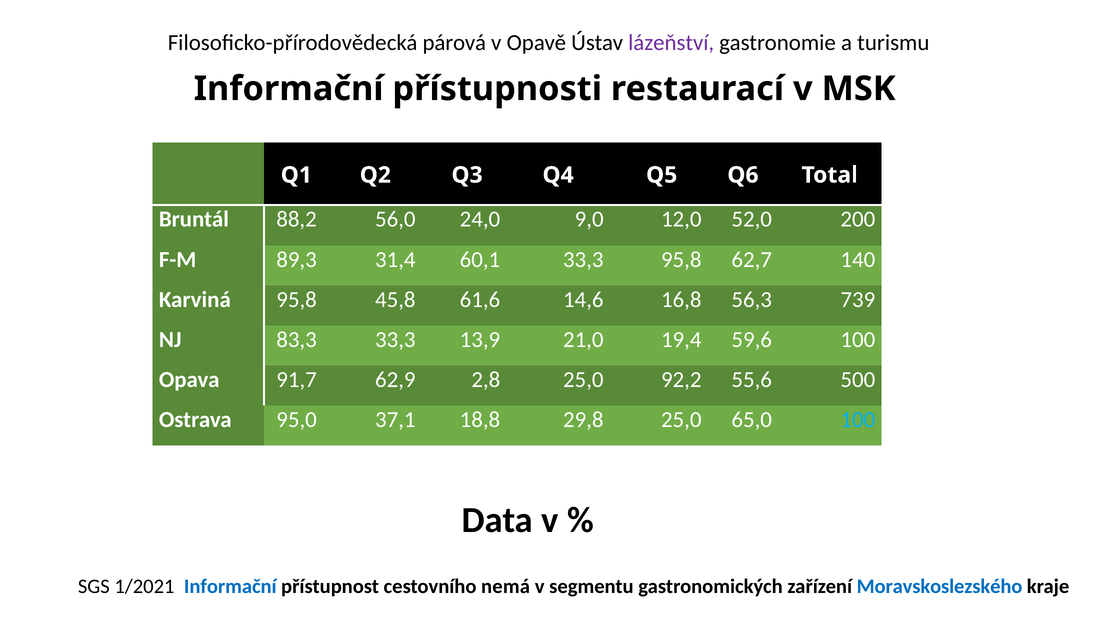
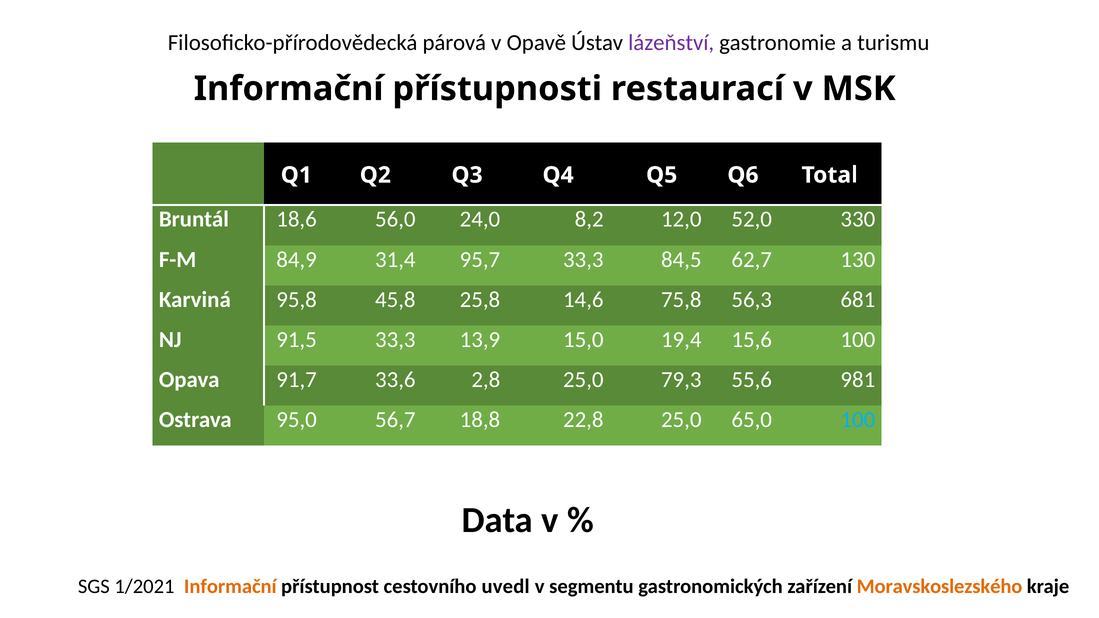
88,2: 88,2 -> 18,6
9,0: 9,0 -> 8,2
200: 200 -> 330
89,3: 89,3 -> 84,9
60,1: 60,1 -> 95,7
33,3 95,8: 95,8 -> 84,5
140: 140 -> 130
61,6: 61,6 -> 25,8
16,8: 16,8 -> 75,8
739: 739 -> 681
83,3: 83,3 -> 91,5
21,0: 21,0 -> 15,0
59,6: 59,6 -> 15,6
62,9: 62,9 -> 33,6
92,2: 92,2 -> 79,3
500: 500 -> 981
37,1: 37,1 -> 56,7
29,8: 29,8 -> 22,8
Informační at (230, 586) colour: blue -> orange
nemá: nemá -> uvedl
Moravskoslezského colour: blue -> orange
